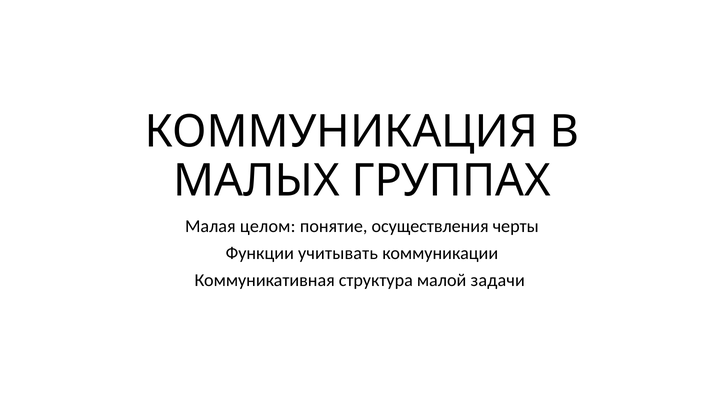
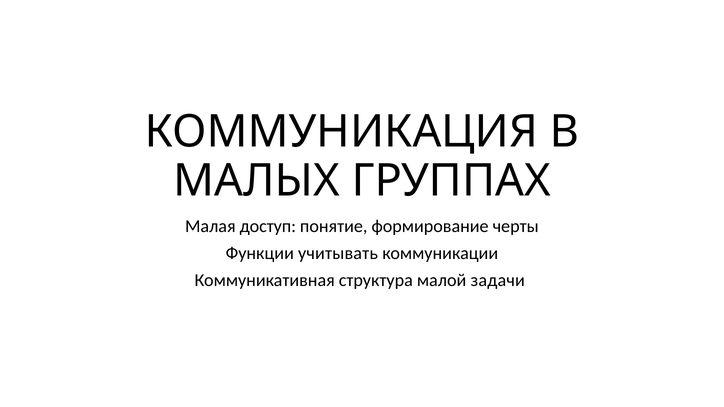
целом: целом -> доступ
осуществления: осуществления -> формирование
